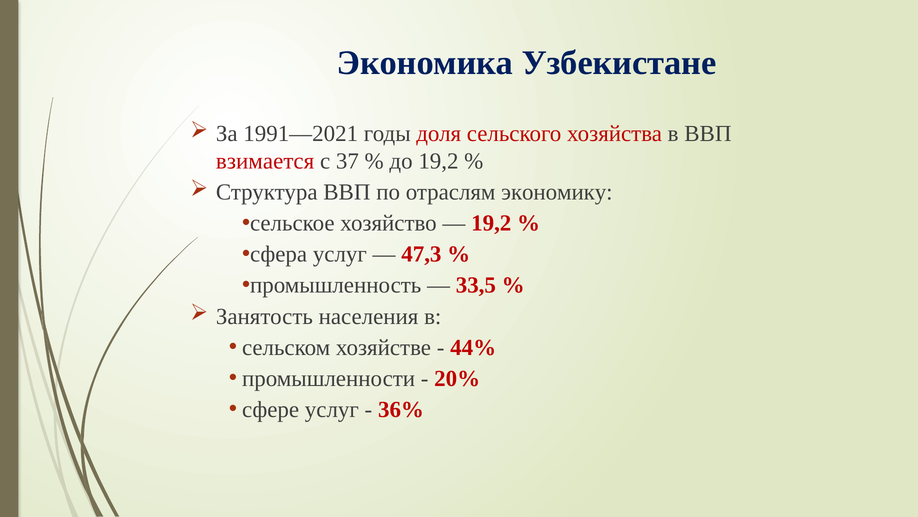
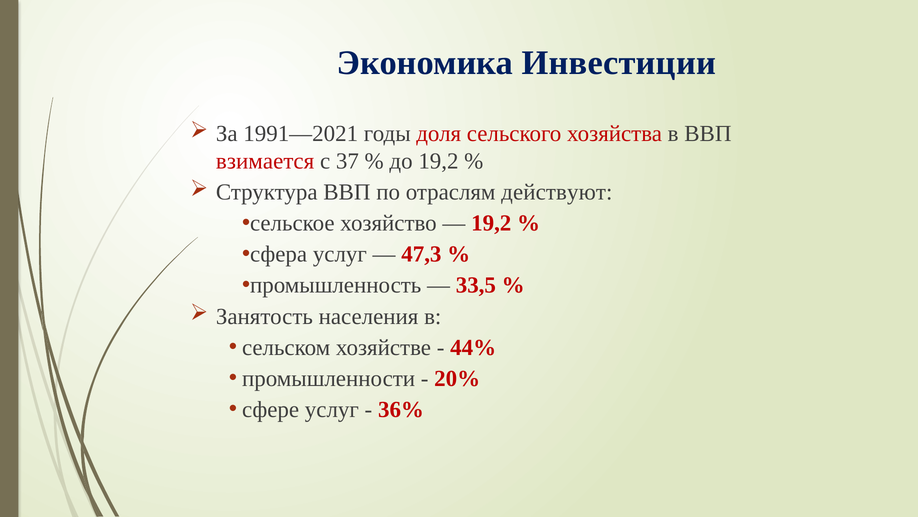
Узбекистане: Узбекистане -> Инвестиции
экономику: экономику -> действуют
